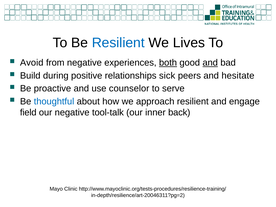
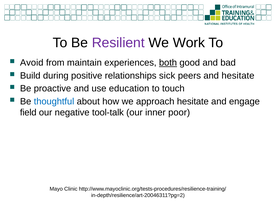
Resilient at (118, 43) colour: blue -> purple
Lives: Lives -> Work
from negative: negative -> maintain
and at (210, 63) underline: present -> none
counselor: counselor -> education
serve: serve -> touch
approach resilient: resilient -> hesitate
back: back -> poor
